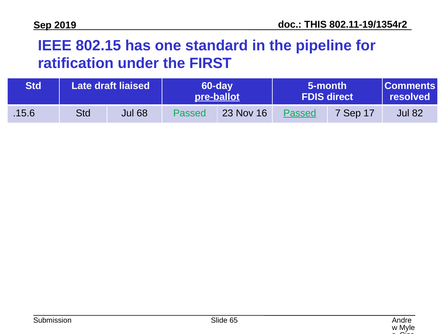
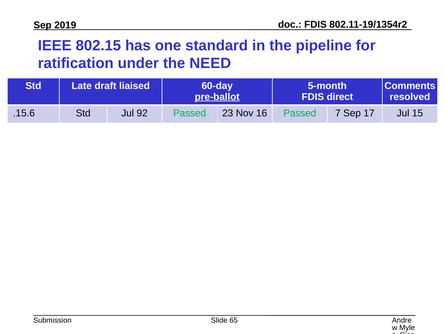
THIS at (315, 24): THIS -> FDIS
FIRST: FIRST -> NEED
68: 68 -> 92
Passed at (300, 113) underline: present -> none
82: 82 -> 15
